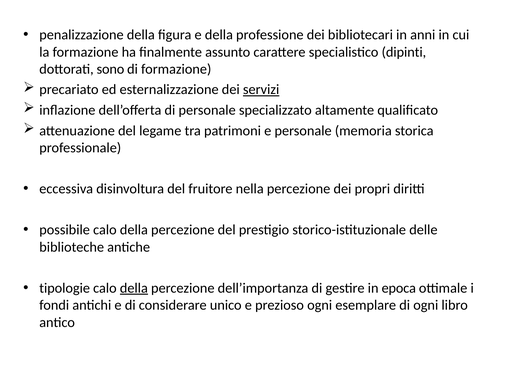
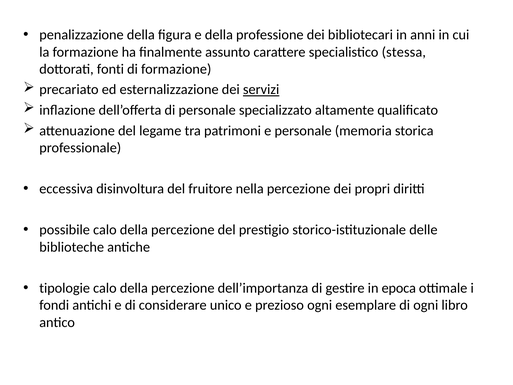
dipinti: dipinti -> stessa
sono: sono -> fonti
della at (134, 288) underline: present -> none
